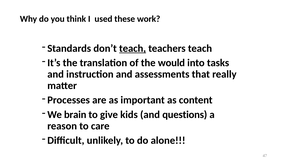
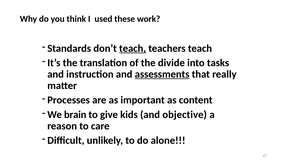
would: would -> divide
assessments underline: none -> present
questions: questions -> objective
